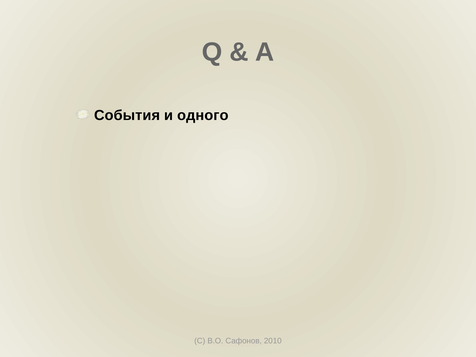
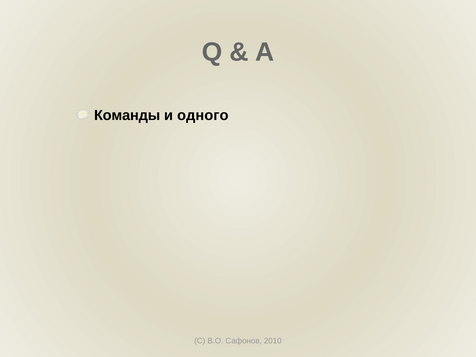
События: События -> Команды
